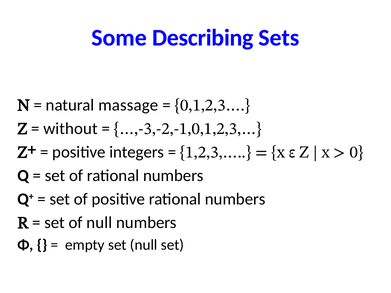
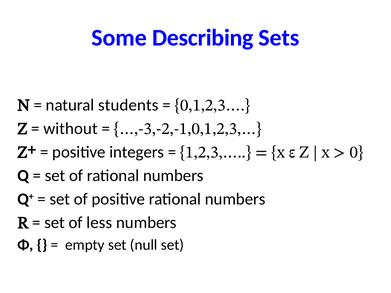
massage: massage -> students
of null: null -> less
